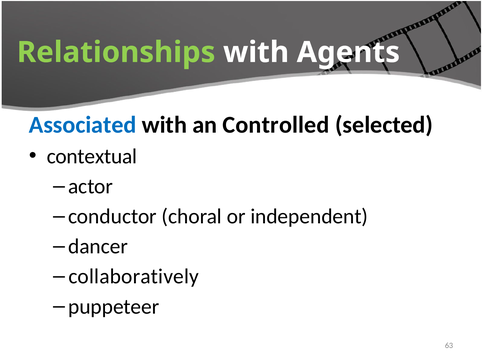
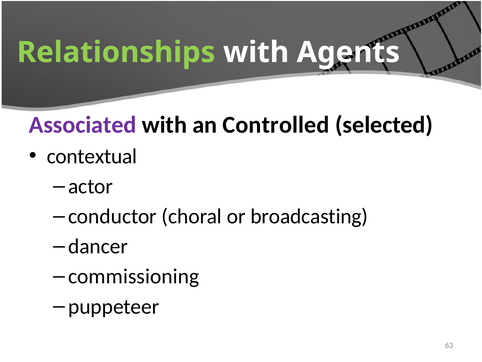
Associated colour: blue -> purple
independent: independent -> broadcasting
collaboratively: collaboratively -> commissioning
